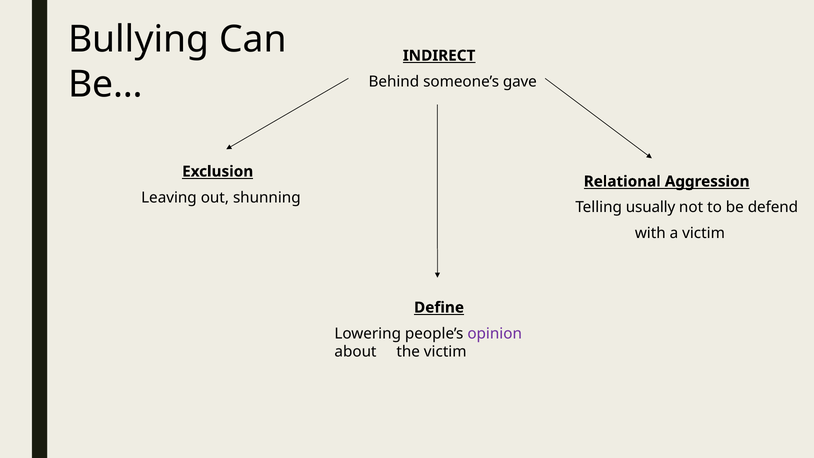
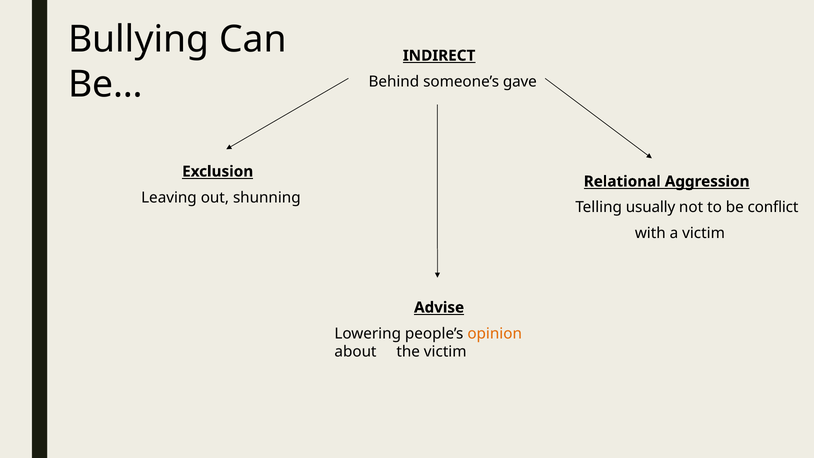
defend: defend -> conflict
Define: Define -> Advise
opinion colour: purple -> orange
